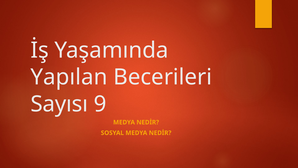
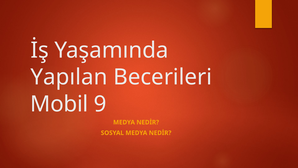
Sayısı: Sayısı -> Mobil
